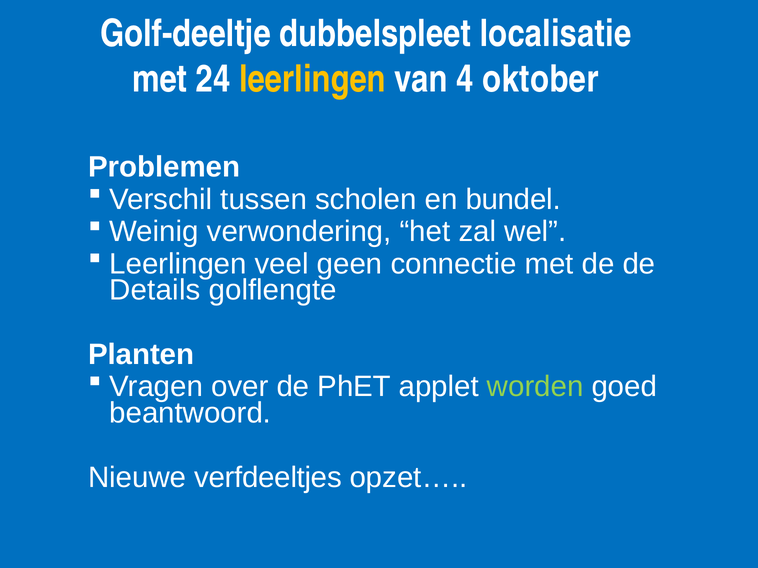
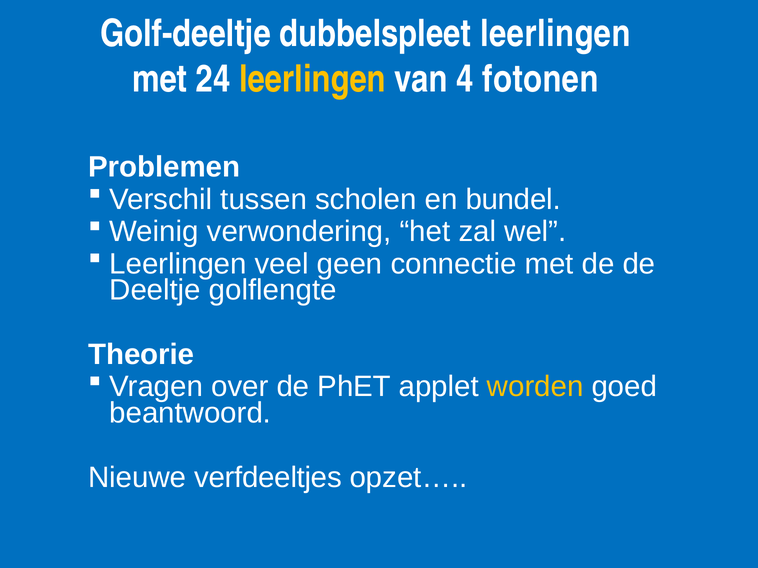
dubbelspleet localisatie: localisatie -> leerlingen
oktober: oktober -> fotonen
Details: Details -> Deeltje
Planten: Planten -> Theorie
worden colour: light green -> yellow
